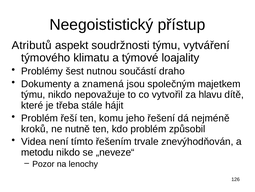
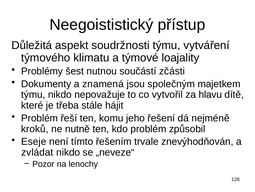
Atributů: Atributů -> Důležitá
draho: draho -> zčásti
Videa: Videa -> Eseje
metodu: metodu -> zvládat
